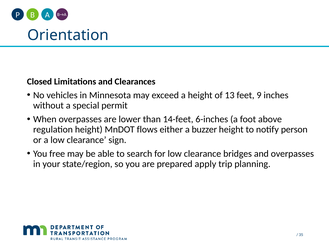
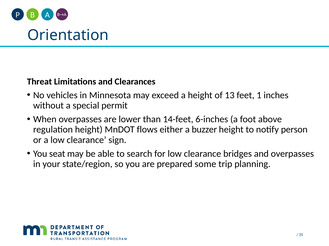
Closed: Closed -> Threat
9: 9 -> 1
free: free -> seat
apply: apply -> some
